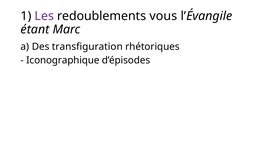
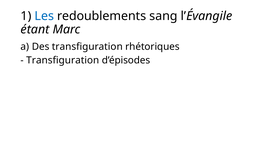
Les colour: purple -> blue
vous: vous -> sang
Iconographique at (63, 60): Iconographique -> Transfiguration
